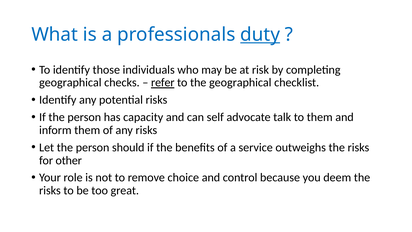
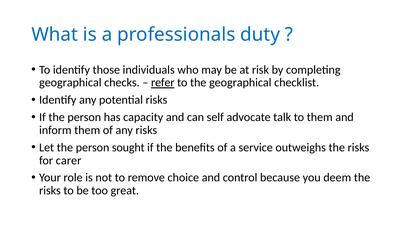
duty underline: present -> none
should: should -> sought
other: other -> carer
